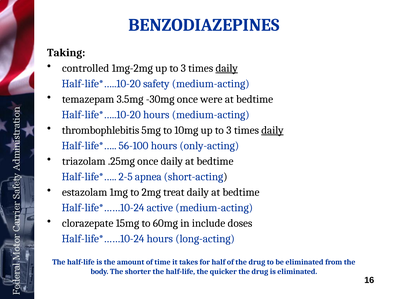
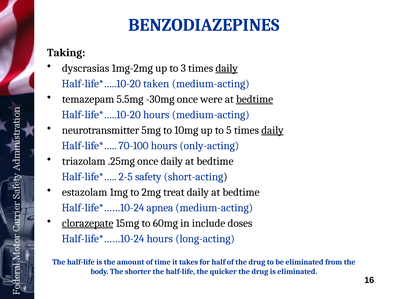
controlled: controlled -> dyscrasias
safety: safety -> taken
3.5mg: 3.5mg -> 5.5mg
bedtime at (255, 99) underline: none -> present
thrombophlebitis: thrombophlebitis -> neurotransmitter
10mg up to 3: 3 -> 5
56-100: 56-100 -> 70-100
apnea: apnea -> safety
active: active -> apnea
clorazepate underline: none -> present
